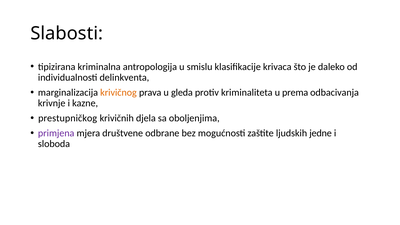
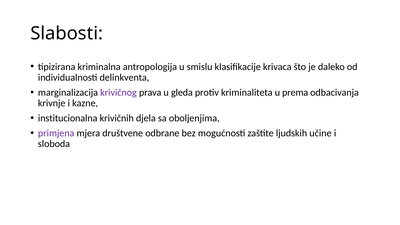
krivičnog colour: orange -> purple
prestupničkog: prestupničkog -> institucionalna
jedne: jedne -> učine
